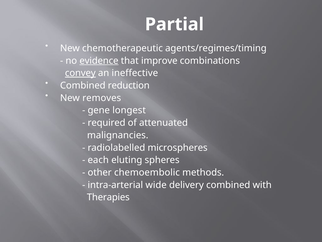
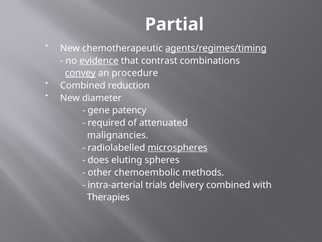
agents/regimes/timing underline: none -> present
improve: improve -> contrast
ineffective: ineffective -> procedure
removes: removes -> diameter
longest: longest -> patency
microspheres underline: none -> present
each: each -> does
wide: wide -> trials
